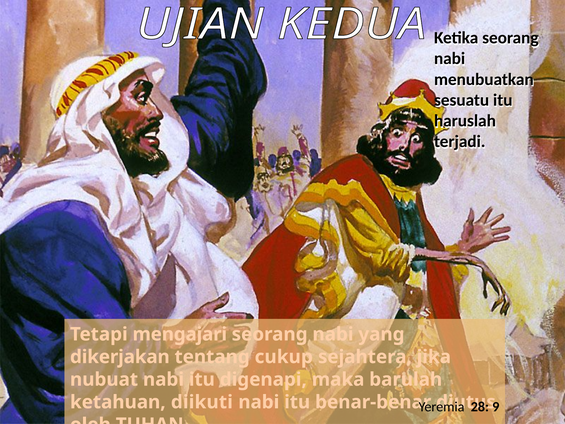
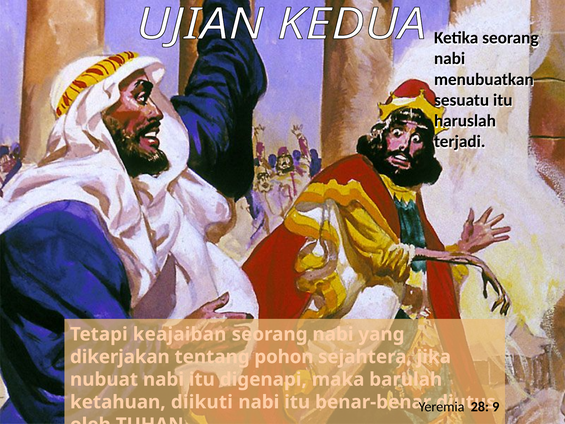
mengajari: mengajari -> keajaiban
cukup: cukup -> pohon
